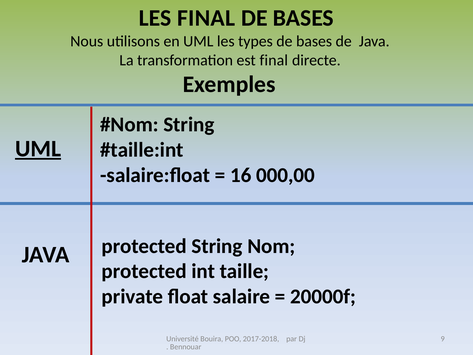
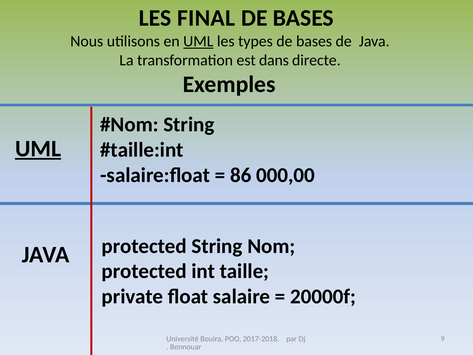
UML at (198, 41) underline: none -> present
est final: final -> dans
16: 16 -> 86
